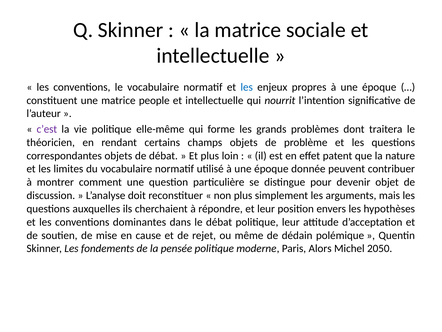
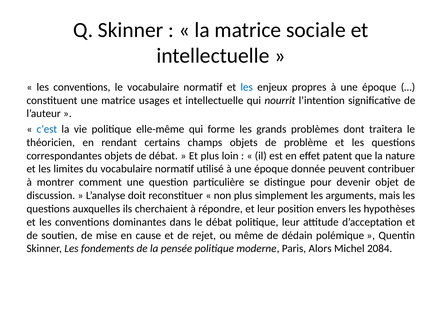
people: people -> usages
c’est colour: purple -> blue
2050: 2050 -> 2084
